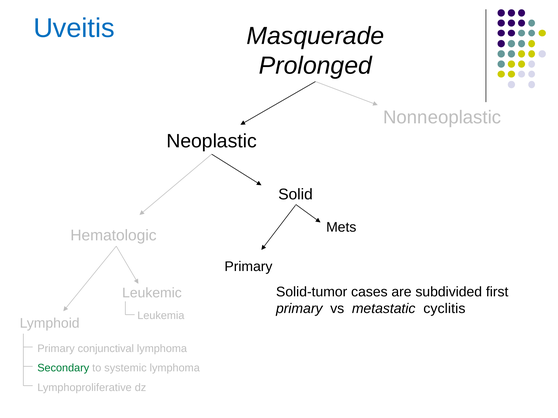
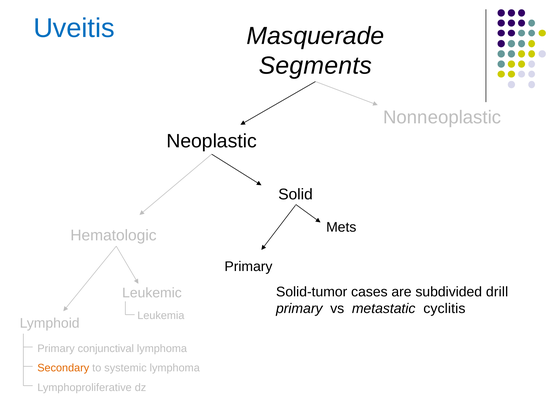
Prolonged: Prolonged -> Segments
first: first -> drill
Secondary colour: green -> orange
